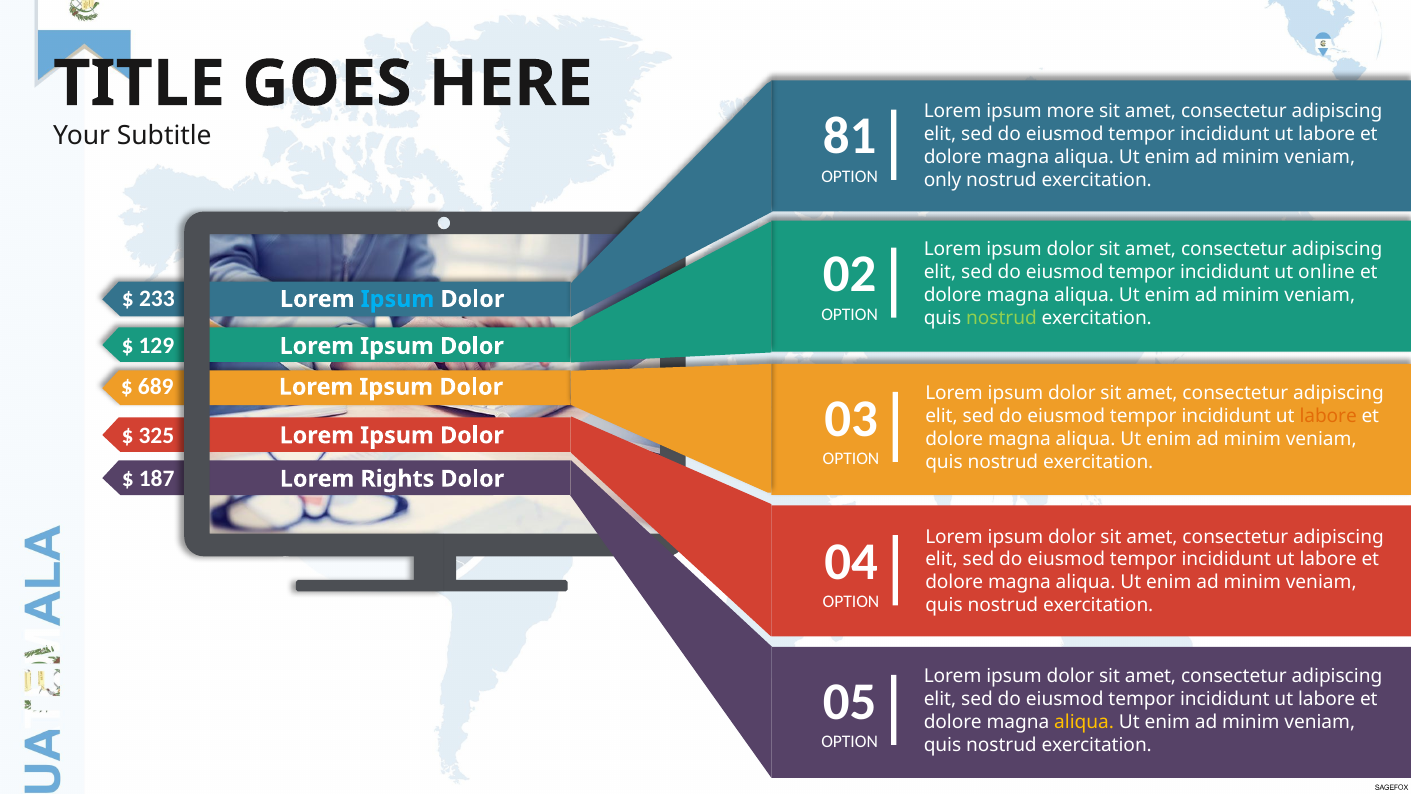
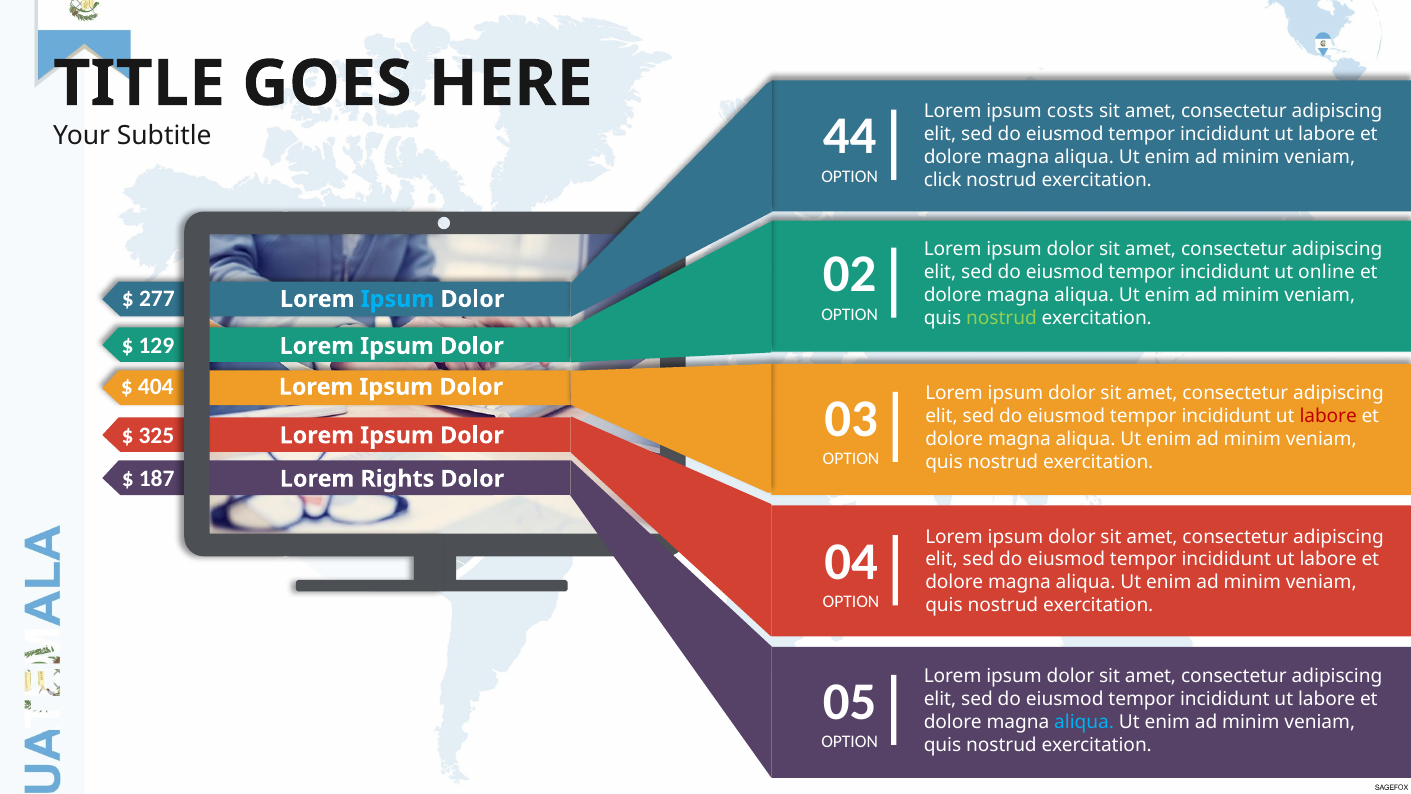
more: more -> costs
81: 81 -> 44
only: only -> click
233: 233 -> 277
689: 689 -> 404
labore at (1328, 416) colour: orange -> red
aliqua at (1084, 722) colour: yellow -> light blue
